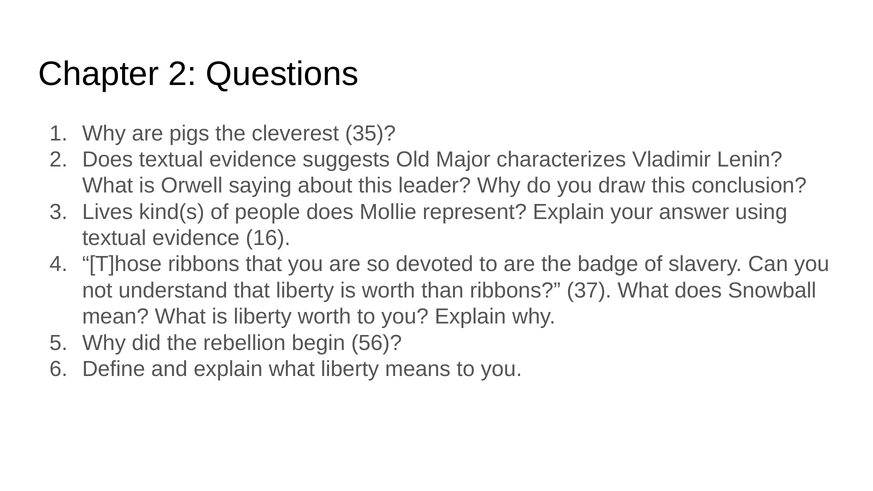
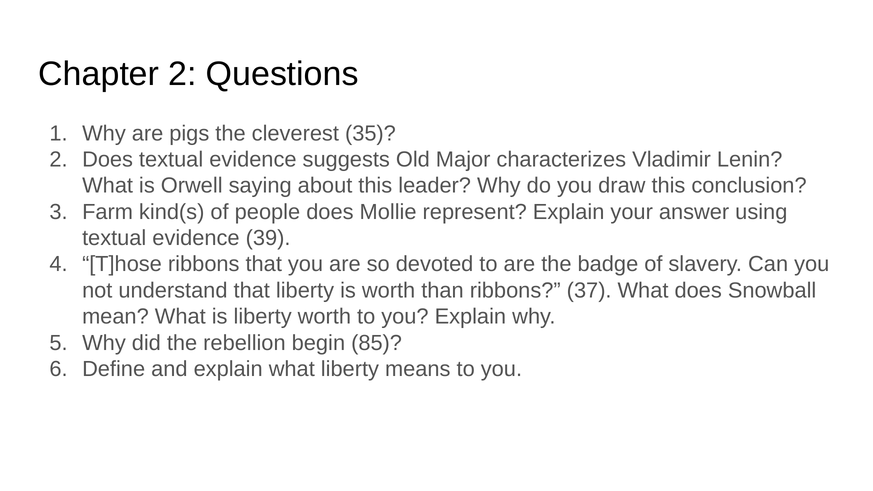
Lives: Lives -> Farm
16: 16 -> 39
56: 56 -> 85
